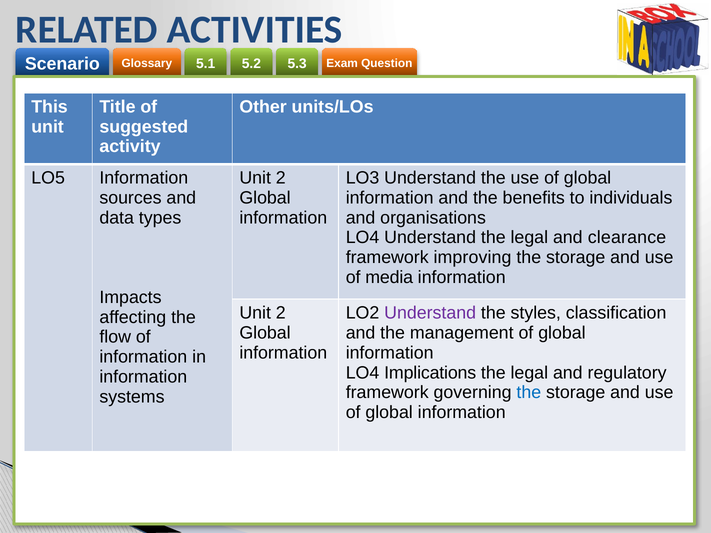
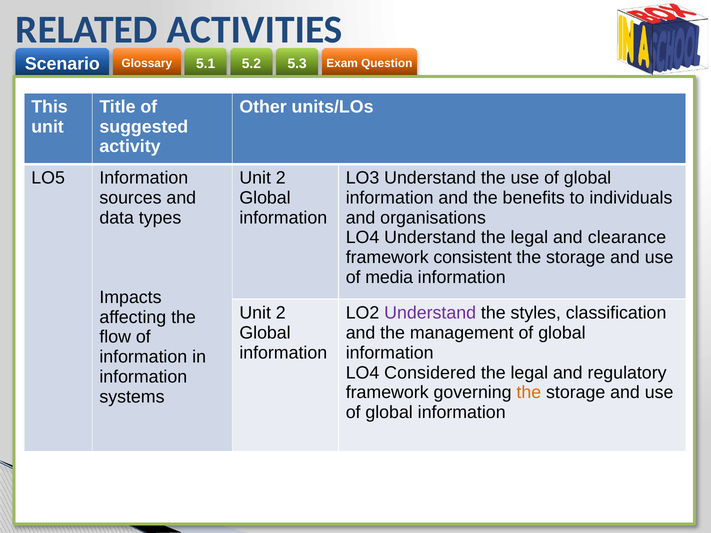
improving: improving -> consistent
Implications: Implications -> Considered
the at (529, 393) colour: blue -> orange
